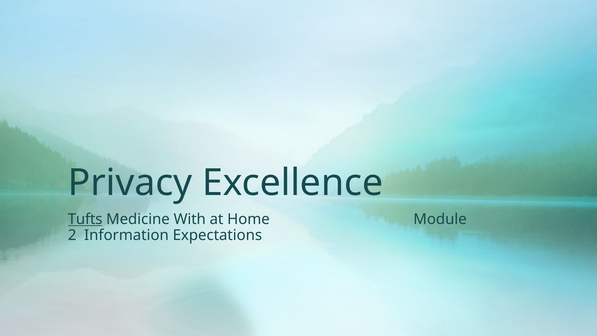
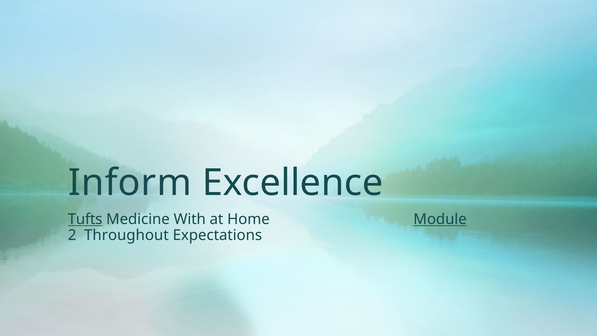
Privacy: Privacy -> Inform
Module underline: none -> present
Information: Information -> Throughout
